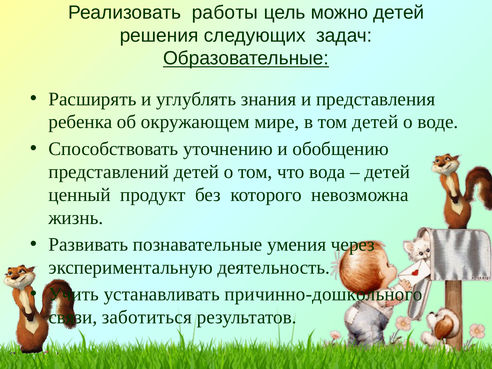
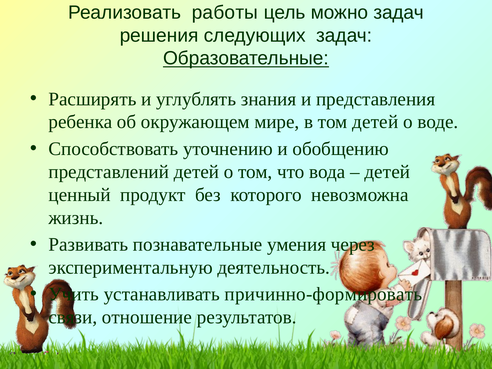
можно детей: детей -> задач
причинно-дошкольного: причинно-дошкольного -> причинно-формировать
заботиться: заботиться -> отношение
